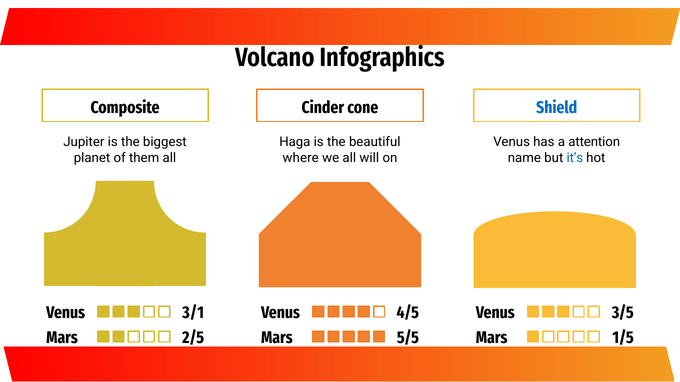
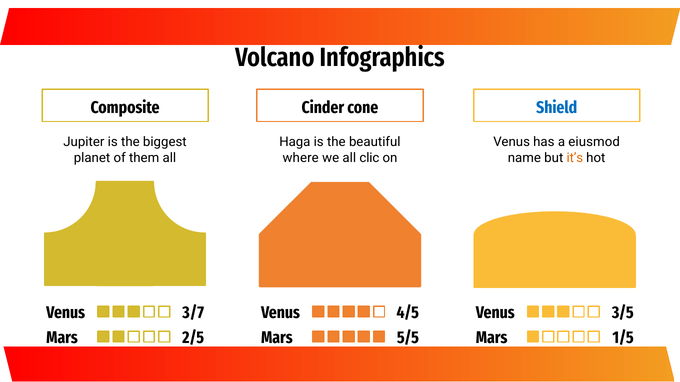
attention: attention -> eiusmod
will: will -> clic
it’s colour: blue -> orange
3/1: 3/1 -> 3/7
